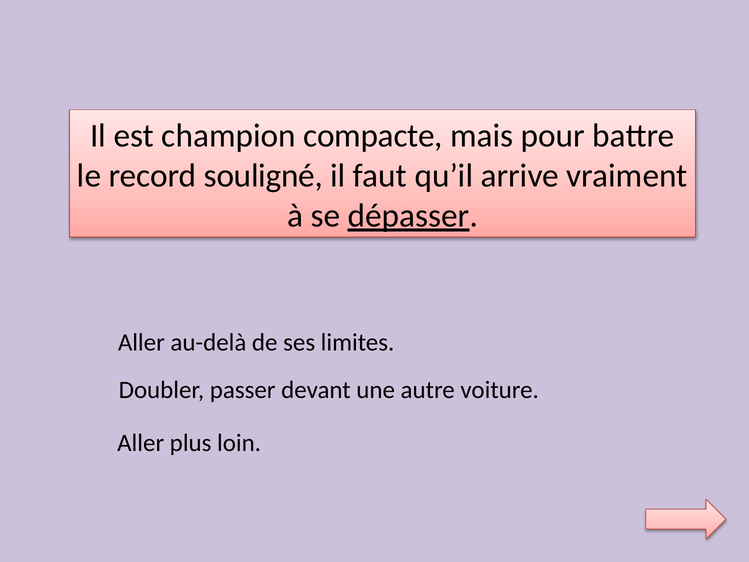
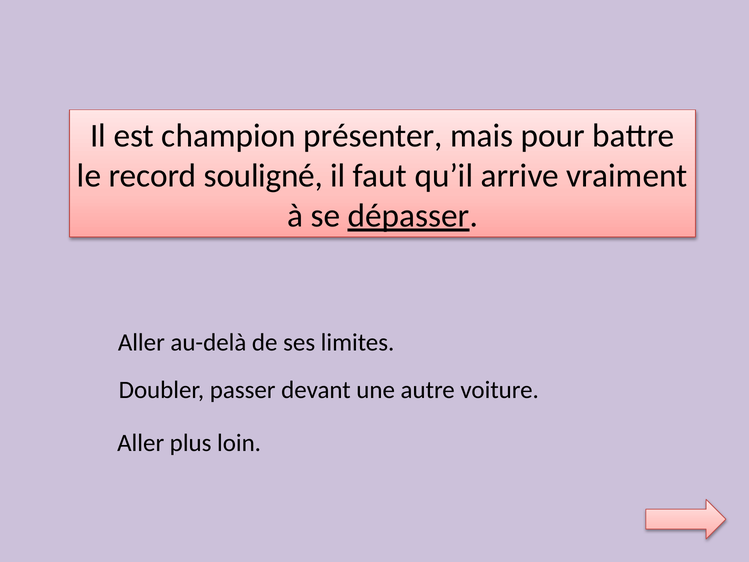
compacte: compacte -> présenter
